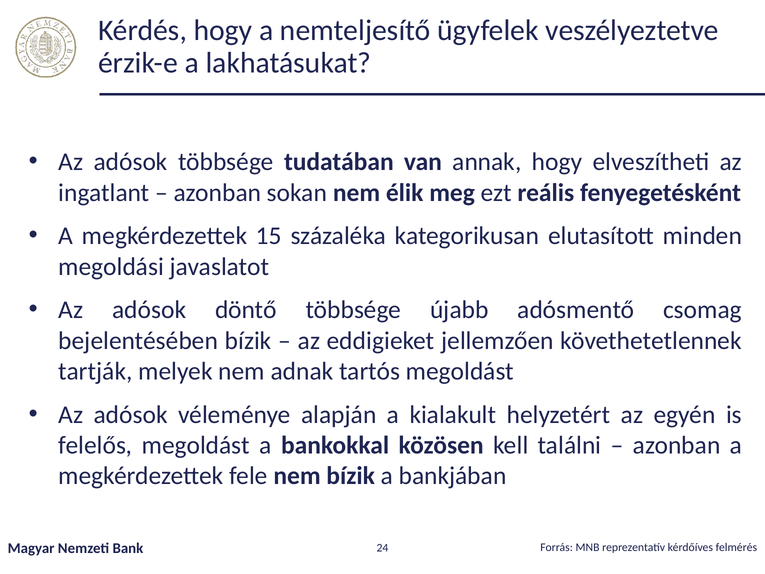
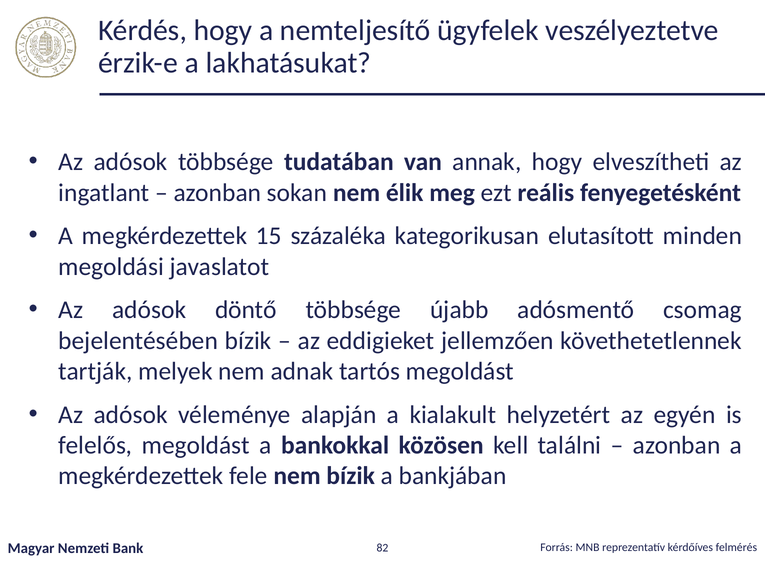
24: 24 -> 82
